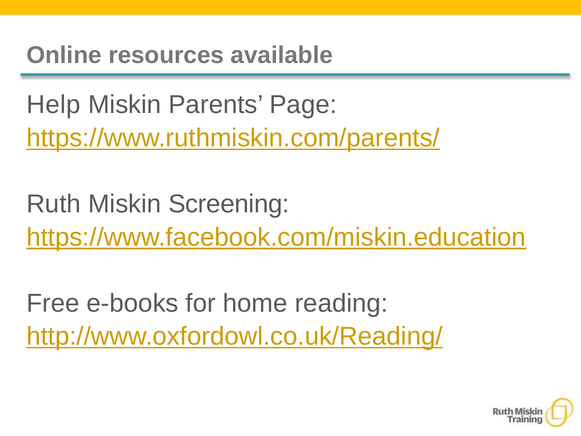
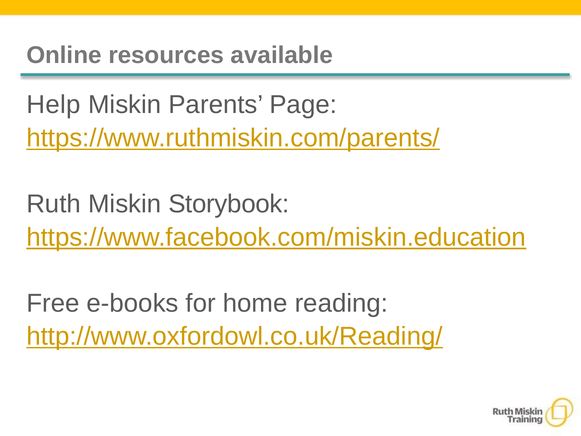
Screening: Screening -> Storybook
